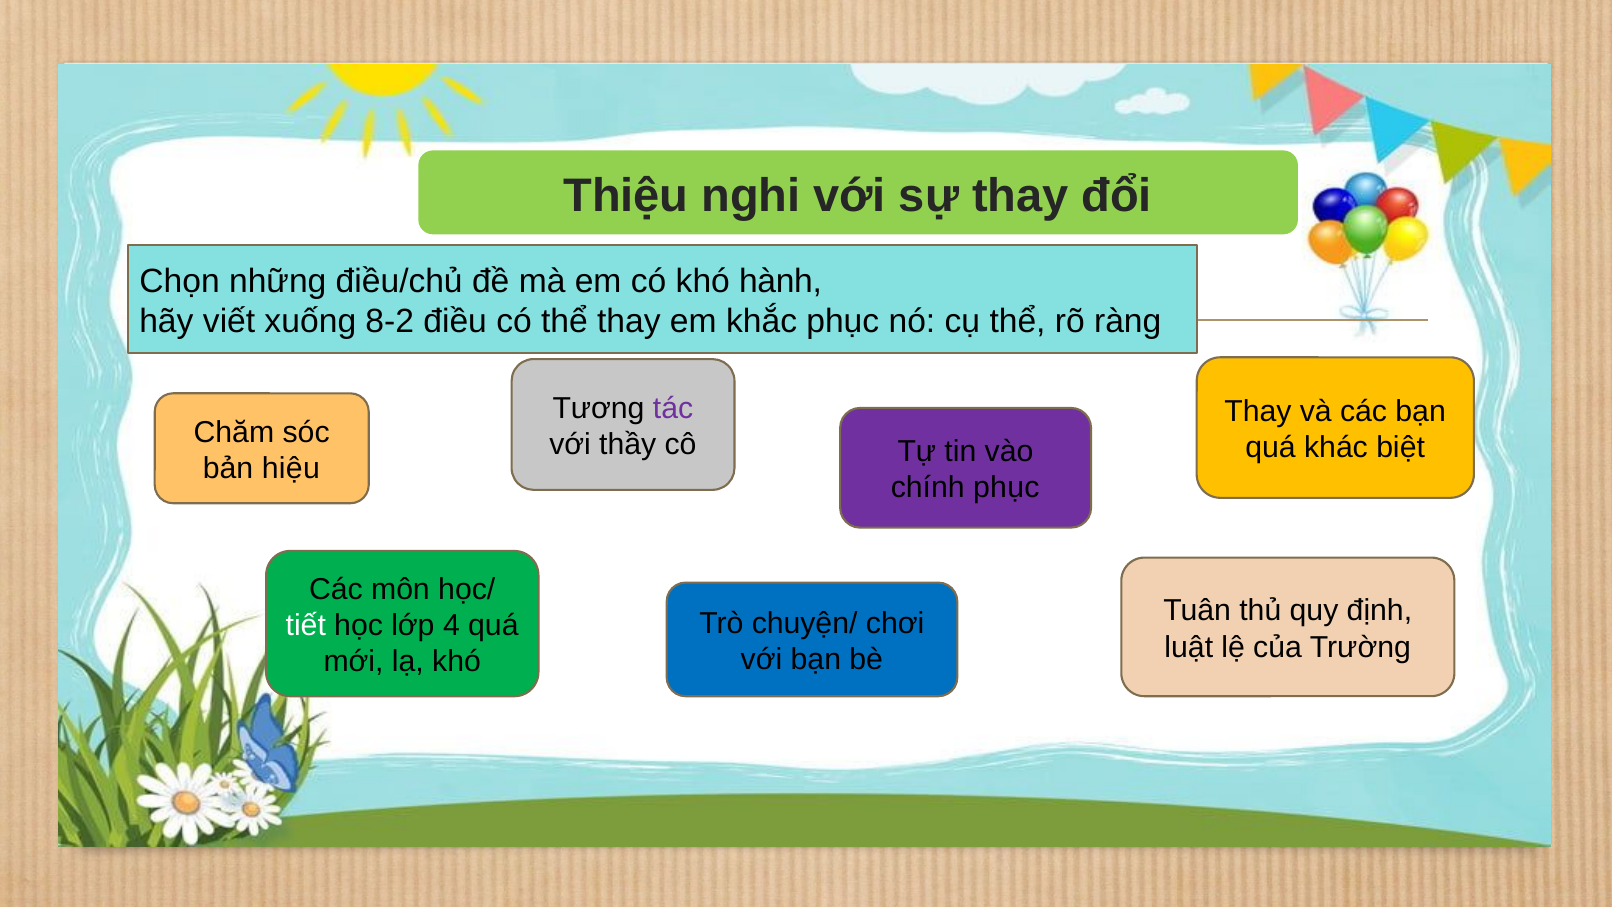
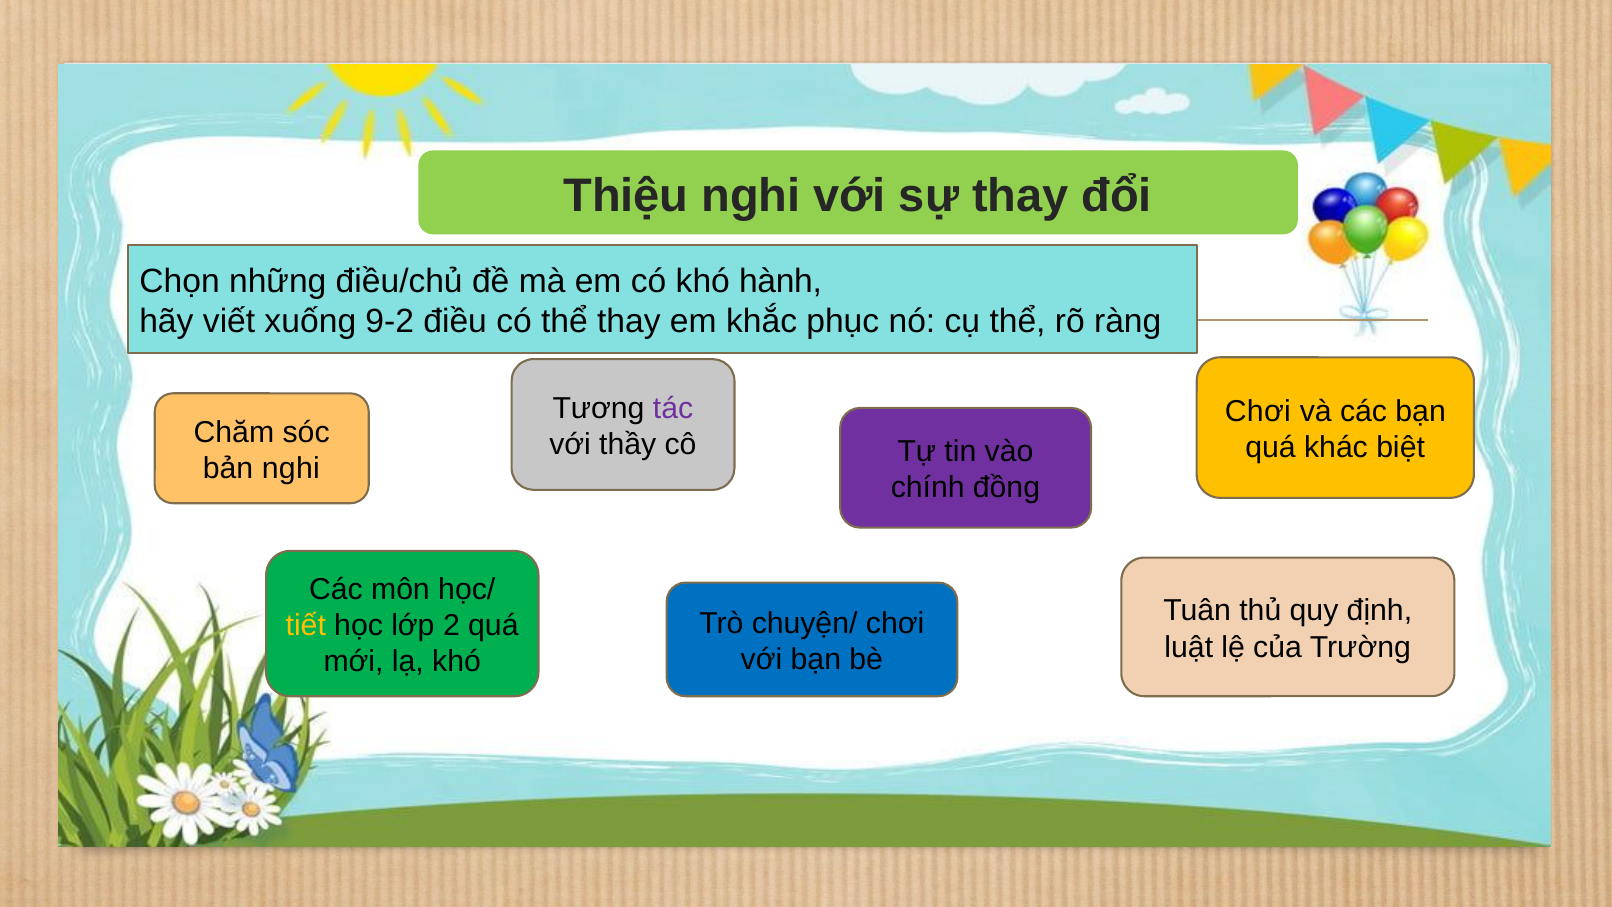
8-2: 8-2 -> 9-2
Thay at (1258, 411): Thay -> Chơi
bản hiệu: hiệu -> nghi
chính phục: phục -> đồng
tiết colour: white -> yellow
4: 4 -> 2
